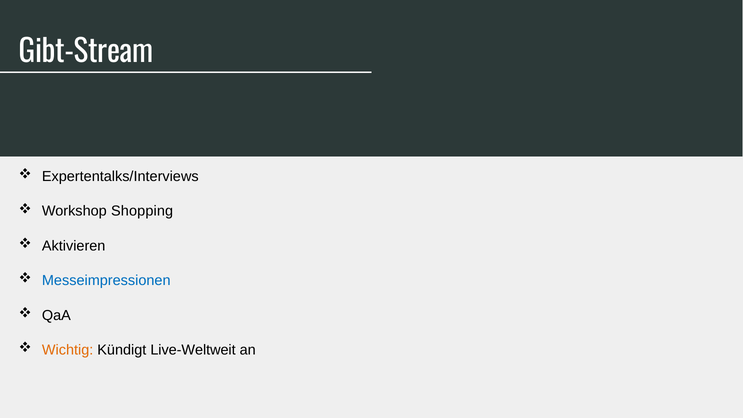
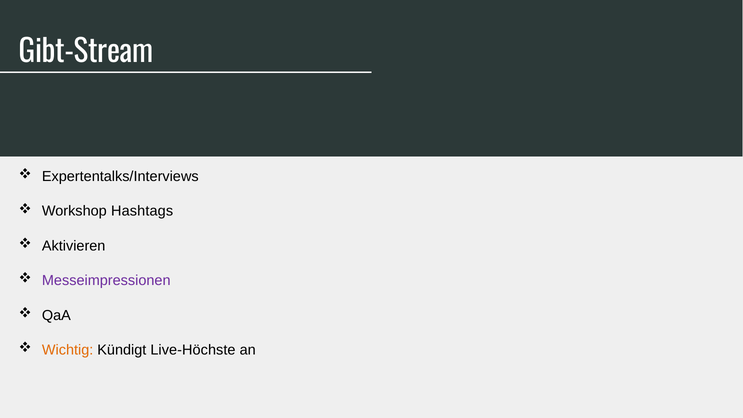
Shopping: Shopping -> Hashtags
Messeimpressionen colour: blue -> purple
Live-Weltweit: Live-Weltweit -> Live-Höchste
